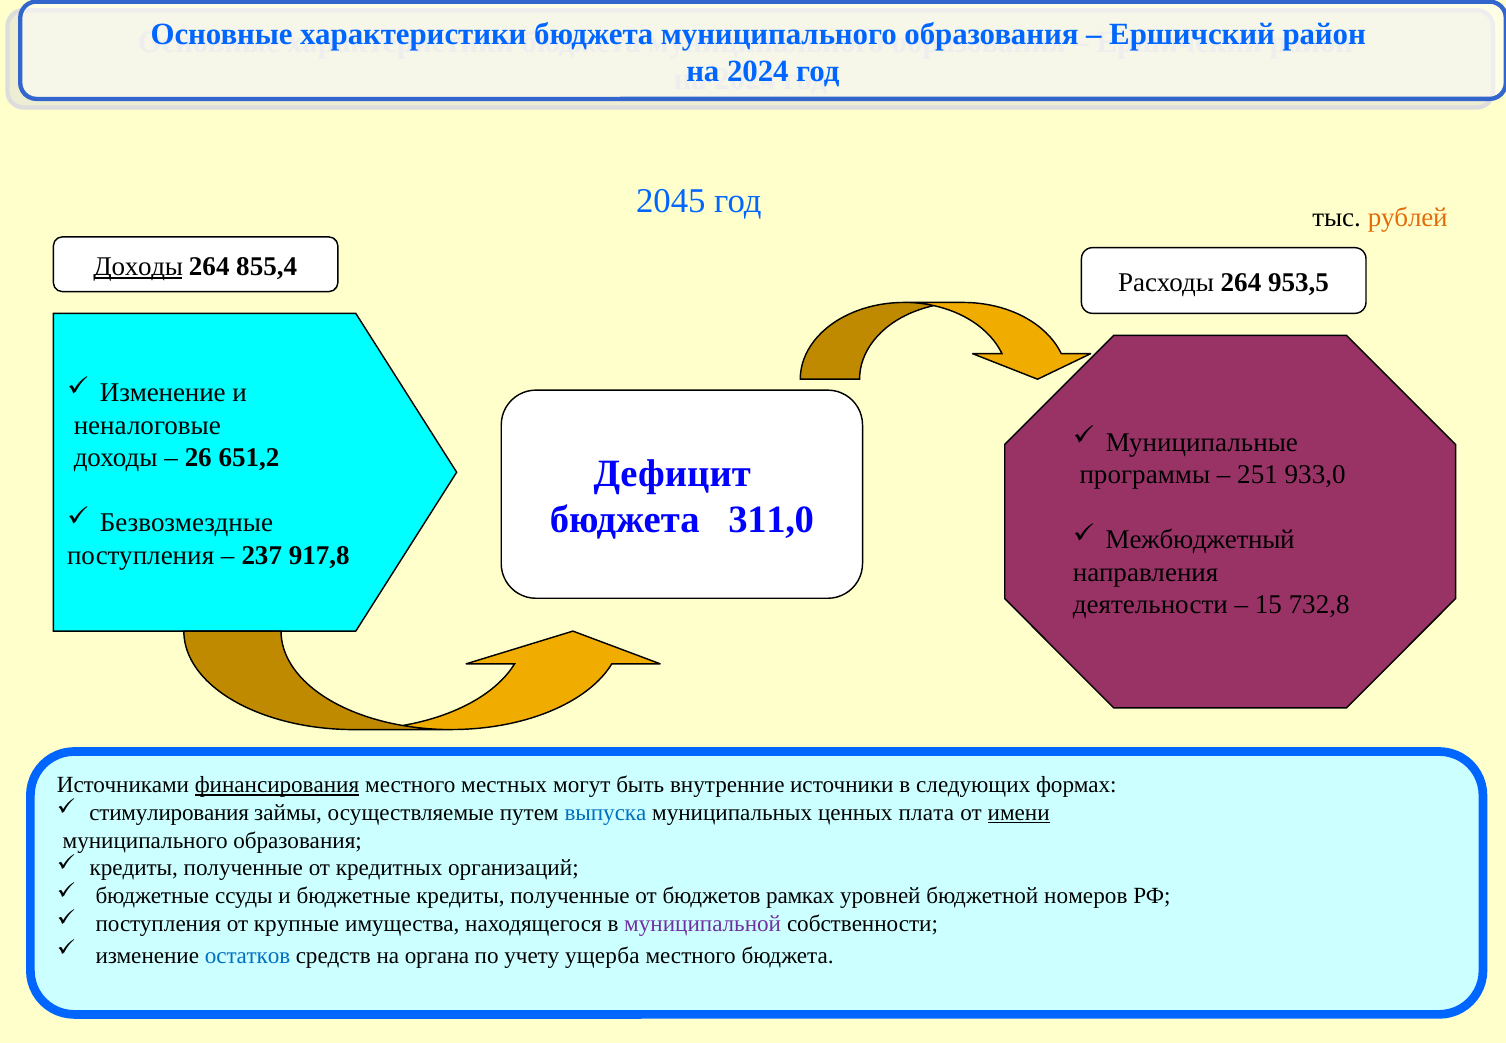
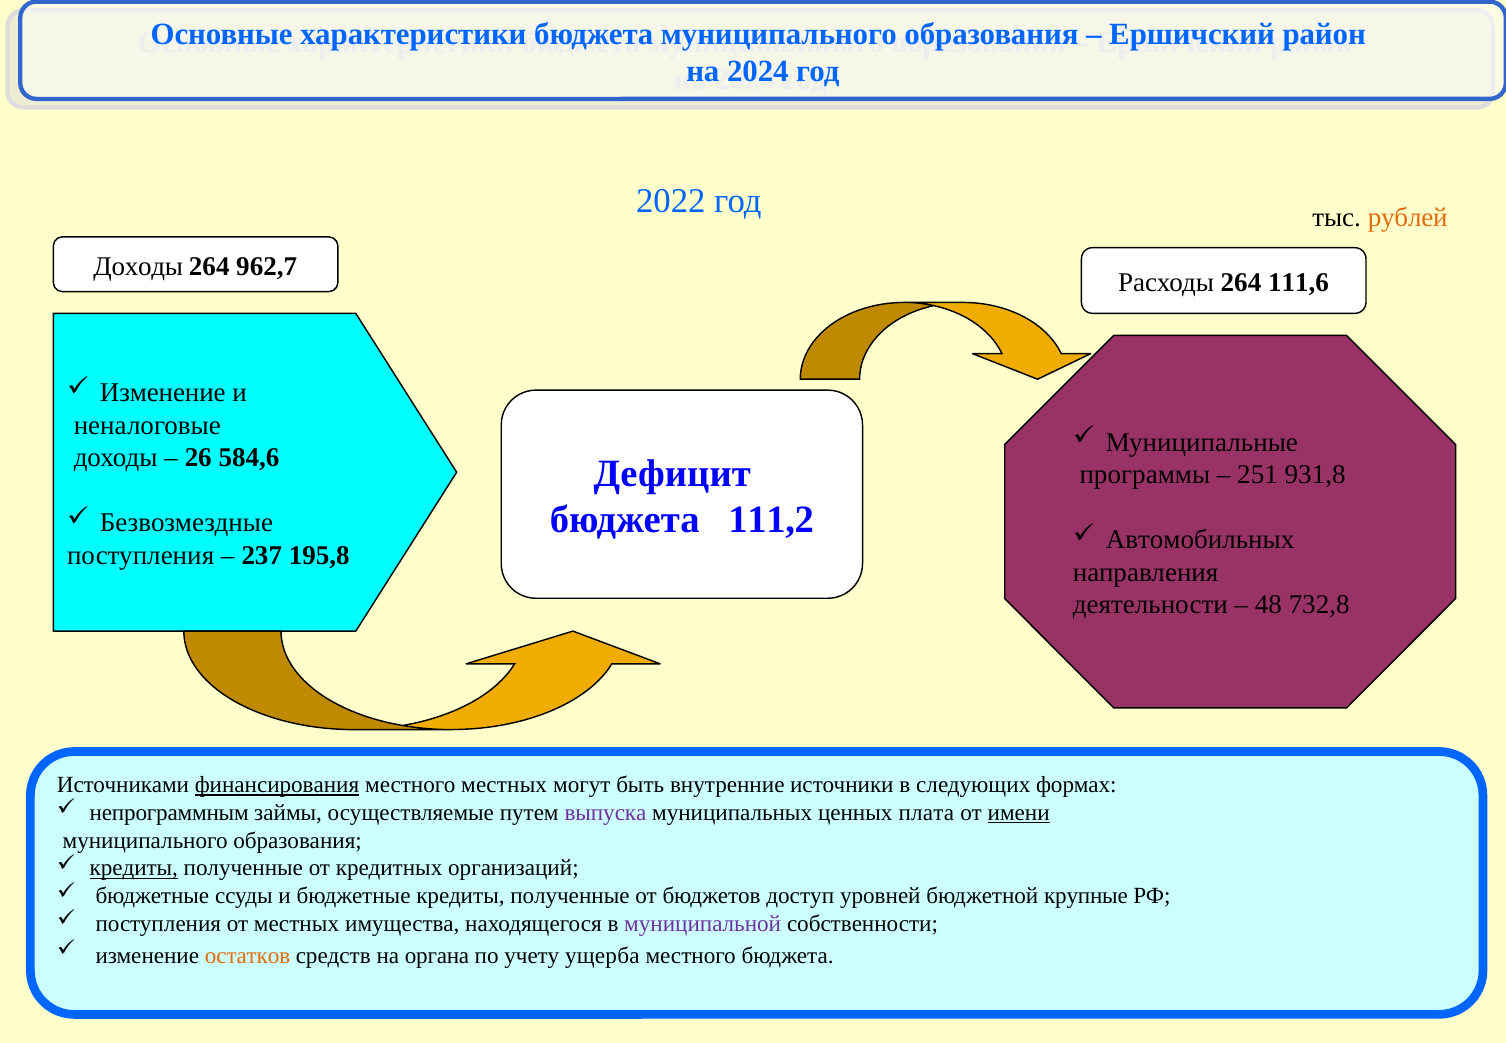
2045: 2045 -> 2022
Доходы at (138, 266) underline: present -> none
855,4: 855,4 -> 962,7
953,5: 953,5 -> 111,6
651,2: 651,2 -> 584,6
933,0: 933,0 -> 931,8
311,0: 311,0 -> 111,2
Межбюджетный: Межбюджетный -> Автомобильных
917,8: 917,8 -> 195,8
15: 15 -> 48
стимулирования: стимулирования -> непрограммным
выпуска colour: blue -> purple
кредиты at (134, 868) underline: none -> present
рамках: рамках -> доступ
номеров: номеров -> крупные
от крупные: крупные -> местных
остатков colour: blue -> orange
